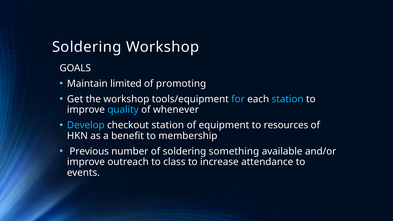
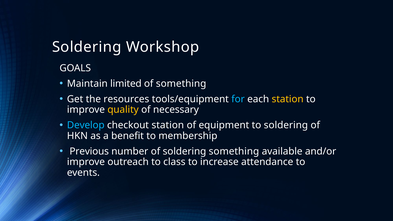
of promoting: promoting -> something
the workshop: workshop -> resources
station at (288, 99) colour: light blue -> yellow
quality colour: light blue -> yellow
whenever: whenever -> necessary
to resources: resources -> soldering
